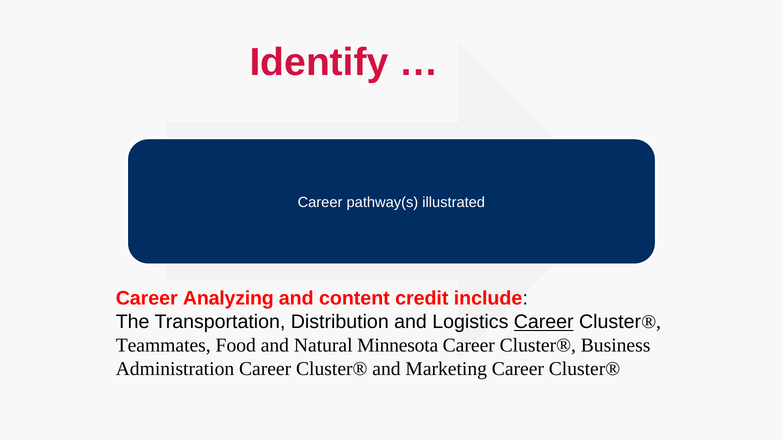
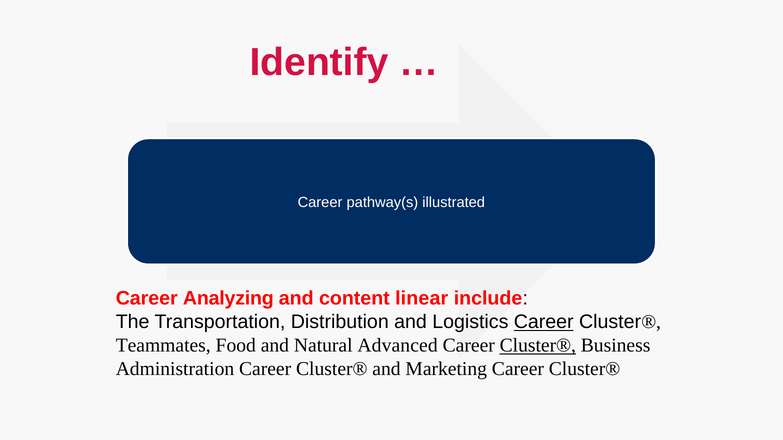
credit: credit -> linear
Minnesota: Minnesota -> Advanced
Cluster® at (538, 346) underline: none -> present
